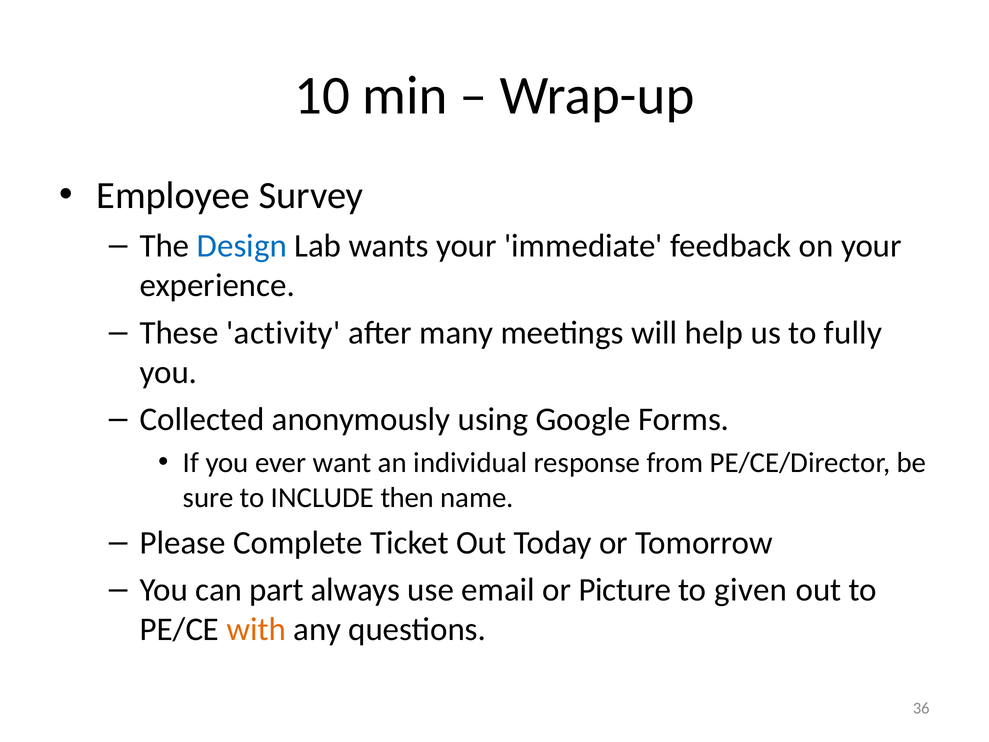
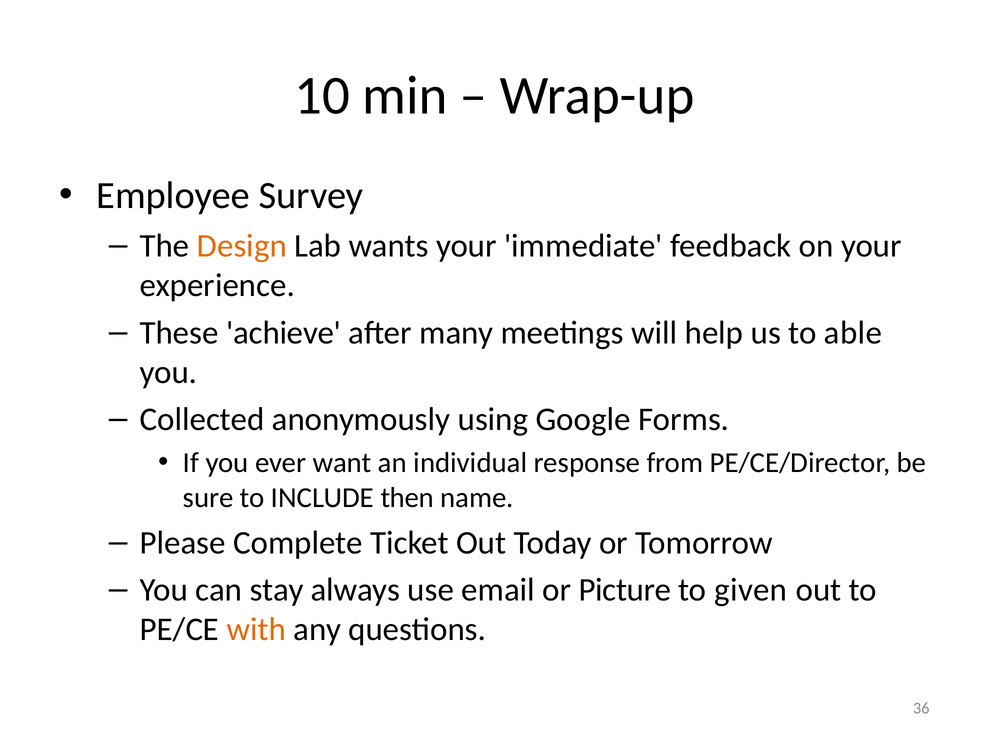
Design colour: blue -> orange
activity: activity -> achieve
fully: fully -> able
part: part -> stay
